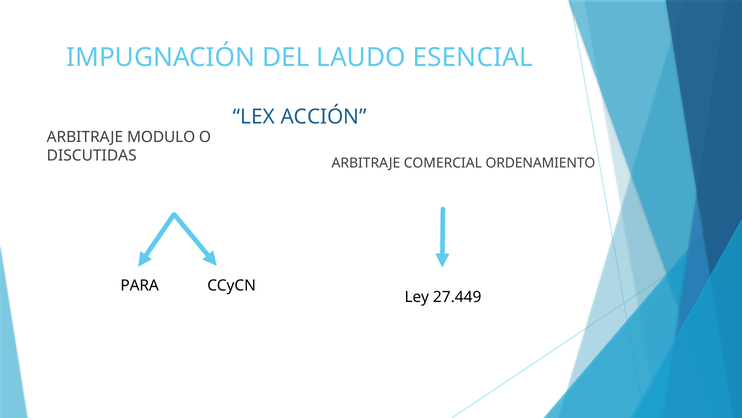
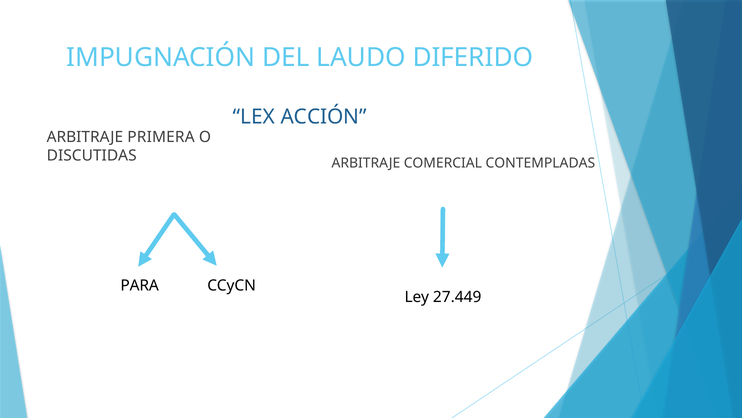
ESENCIAL: ESENCIAL -> DIFERIDO
MODULO: MODULO -> PRIMERA
ORDENAMIENTO: ORDENAMIENTO -> CONTEMPLADAS
